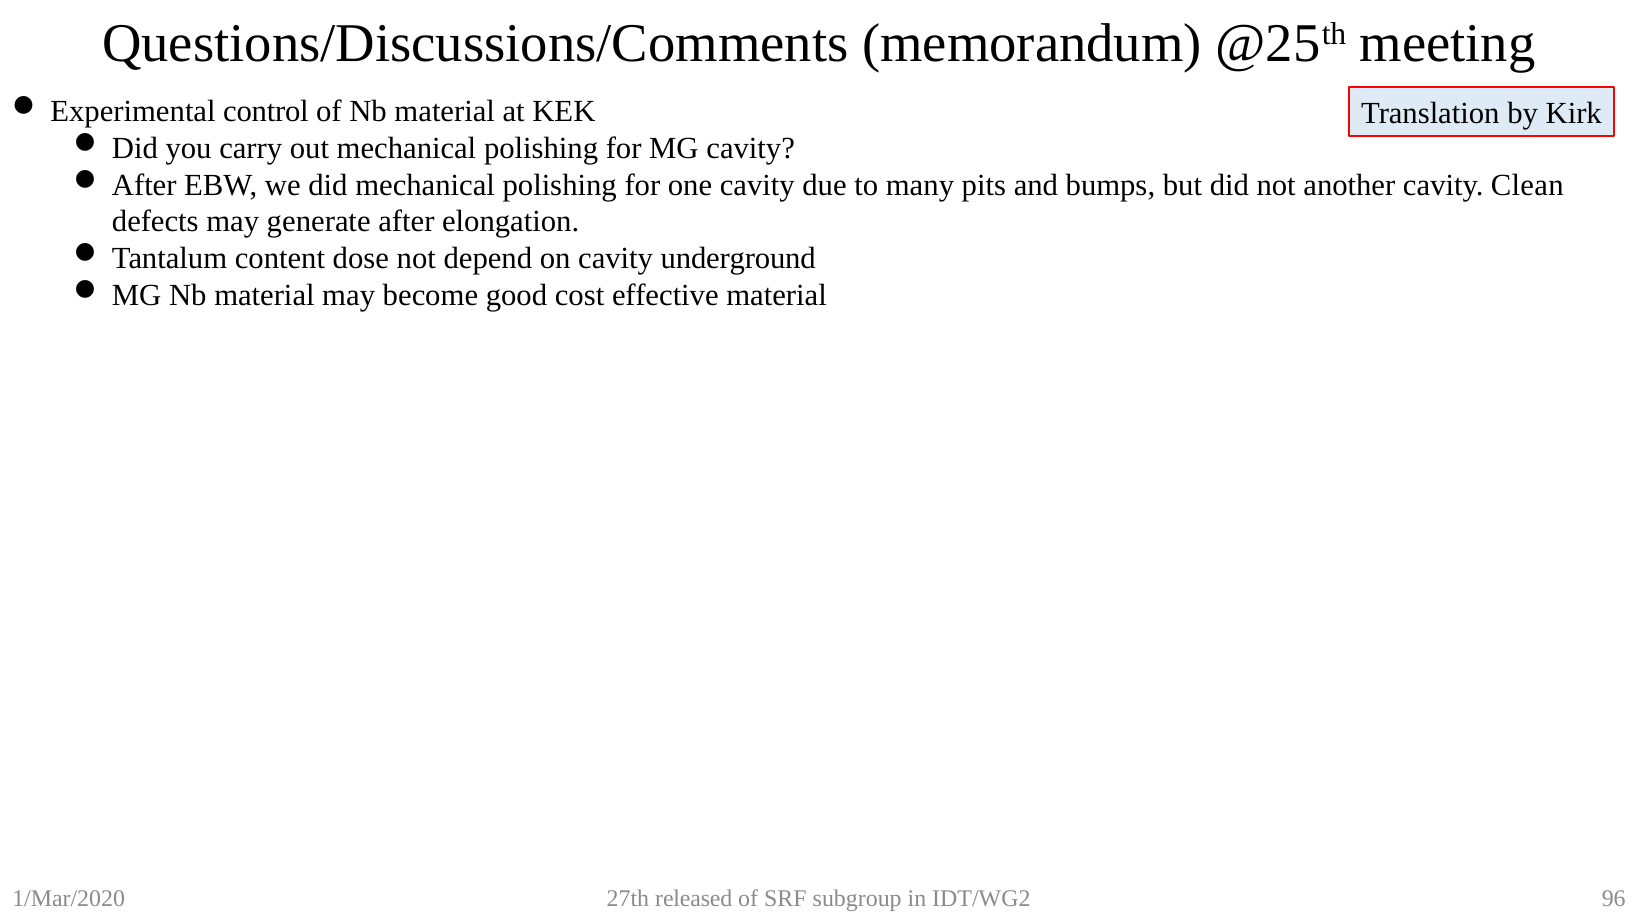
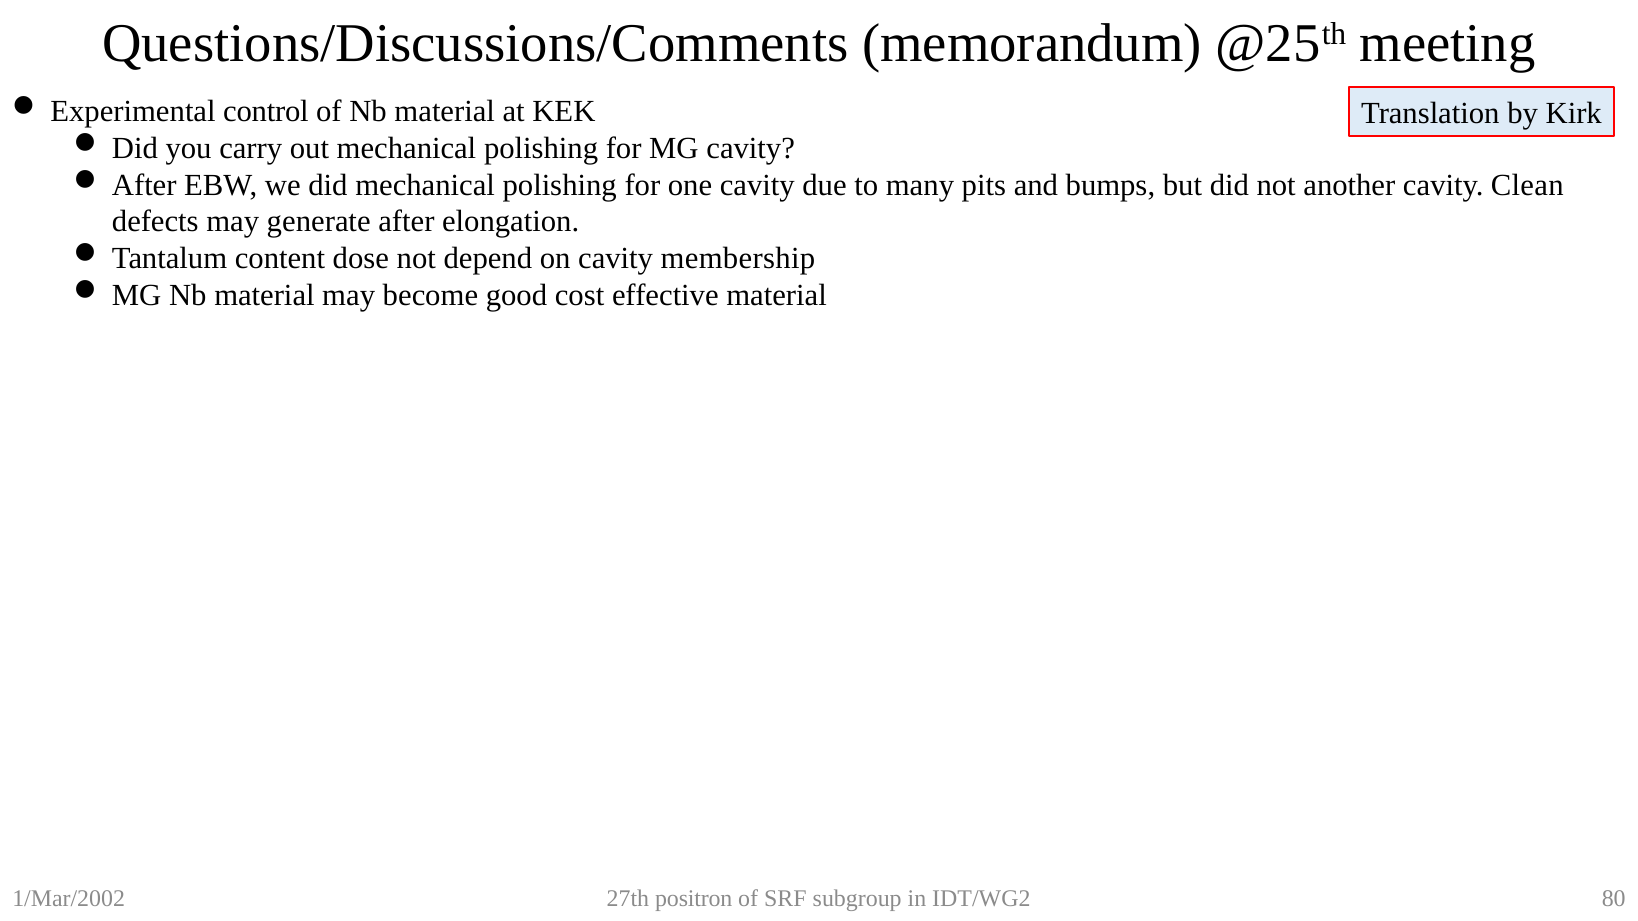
underground: underground -> membership
1/Mar/2020: 1/Mar/2020 -> 1/Mar/2002
released: released -> positron
96: 96 -> 80
